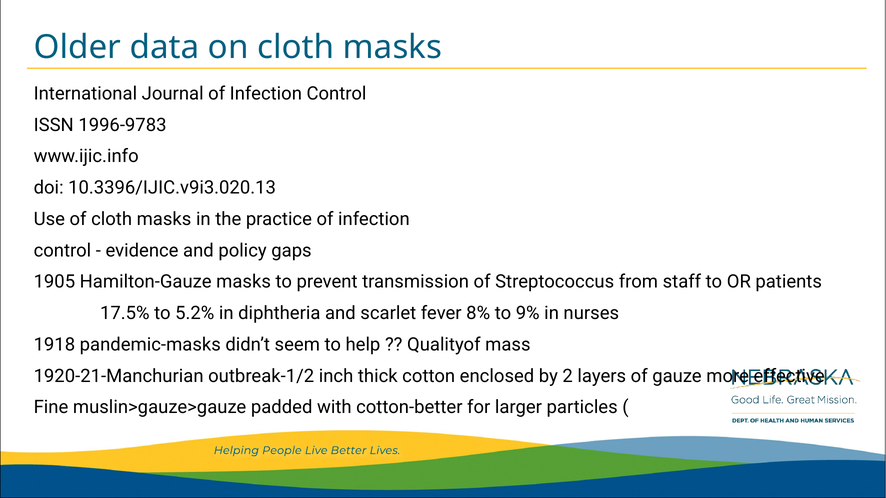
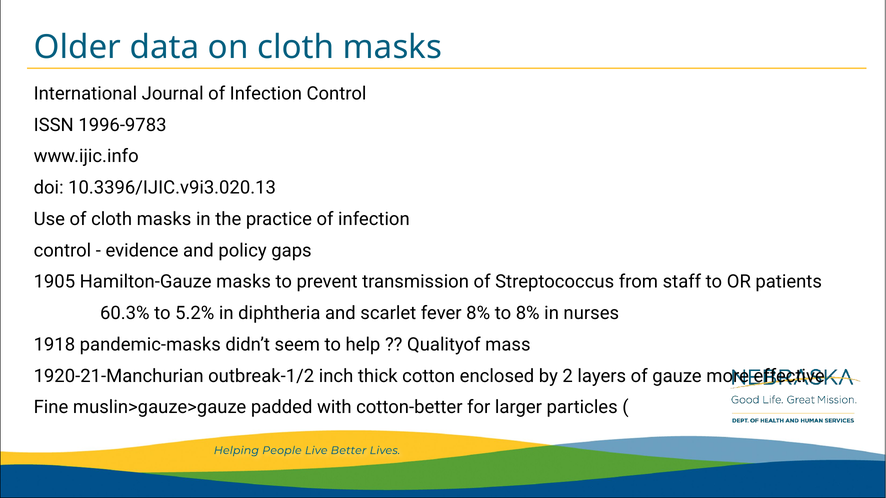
17.5%: 17.5% -> 60.3%
to 9%: 9% -> 8%
